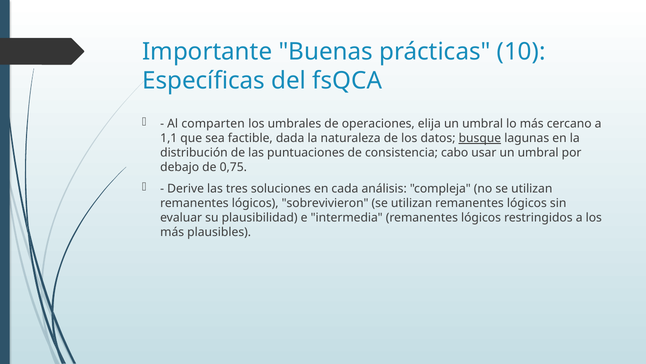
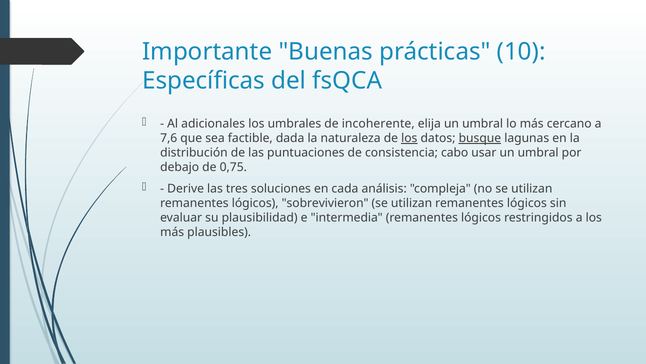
comparten: comparten -> adicionales
operaciones: operaciones -> incoherente
1,1: 1,1 -> 7,6
los at (409, 138) underline: none -> present
